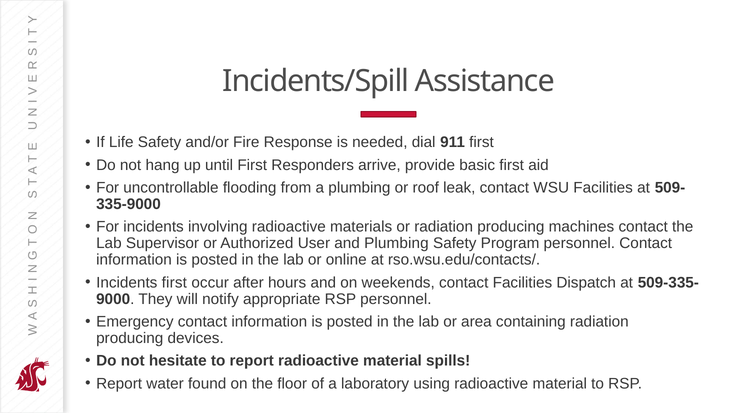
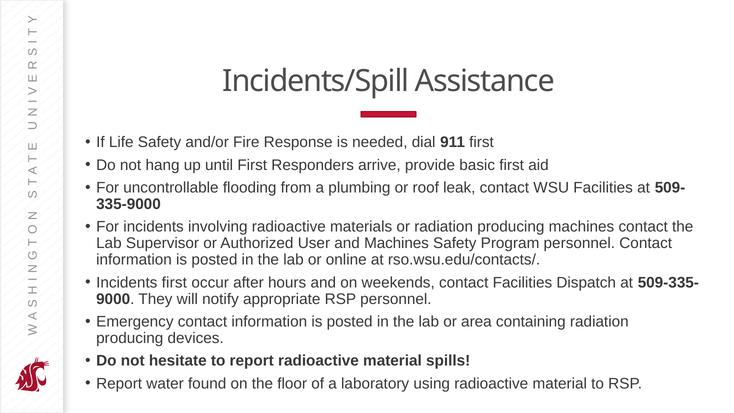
and Plumbing: Plumbing -> Machines
